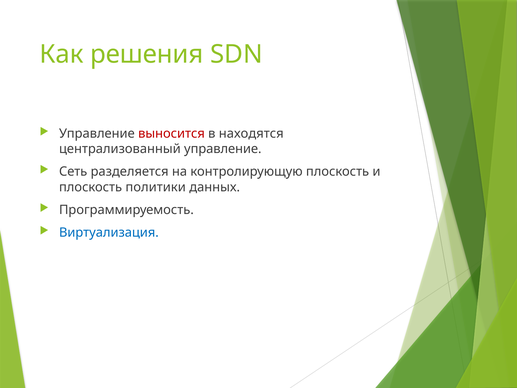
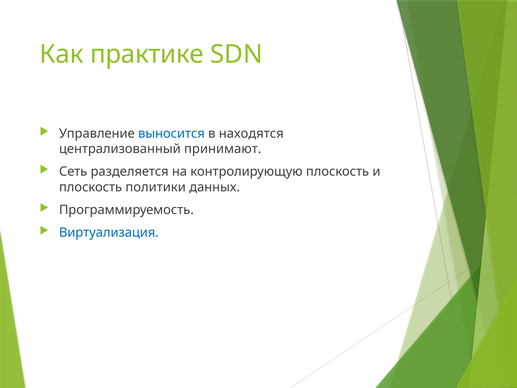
решения: решения -> практике
выносится colour: red -> blue
централизованный управление: управление -> принимают
